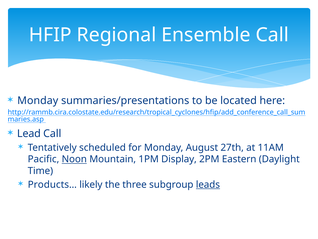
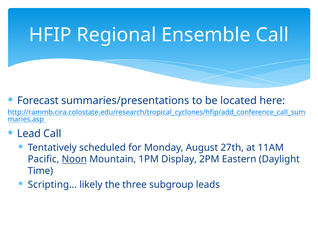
Monday at (38, 100): Monday -> Forecast
Products…: Products… -> Scripting…
leads underline: present -> none
